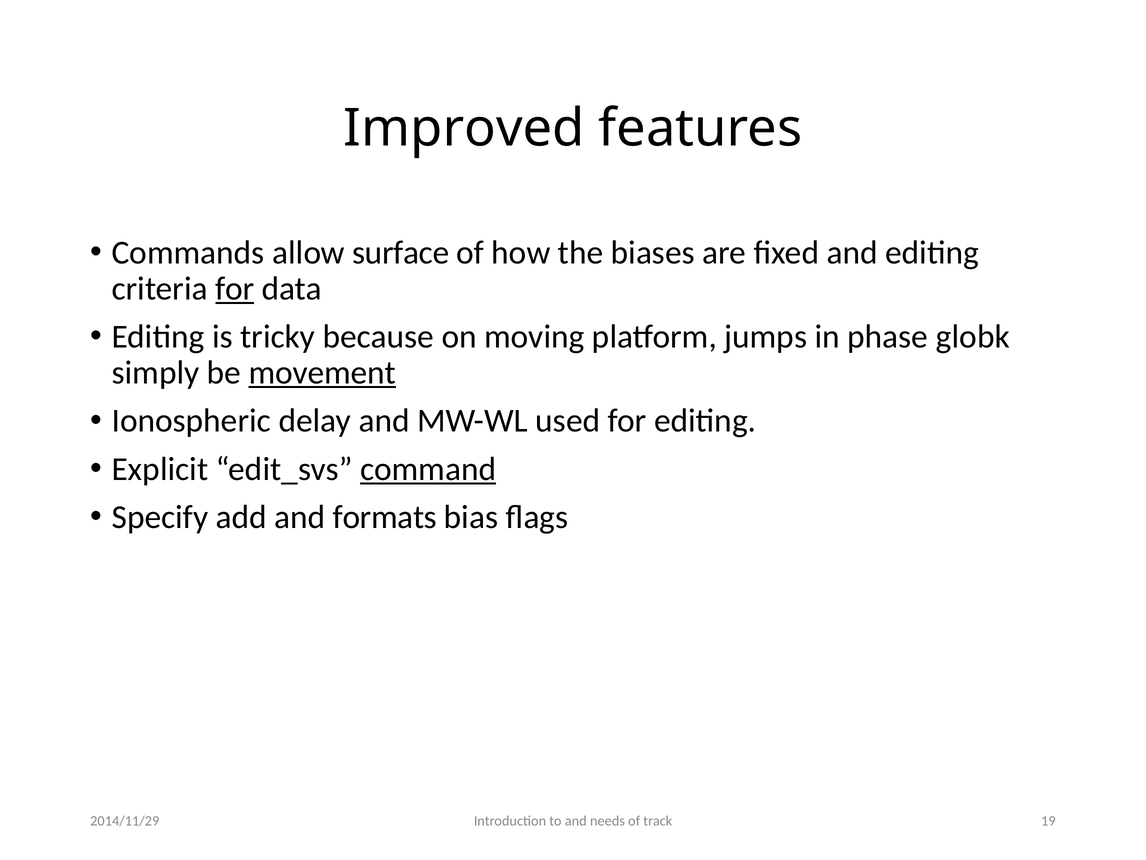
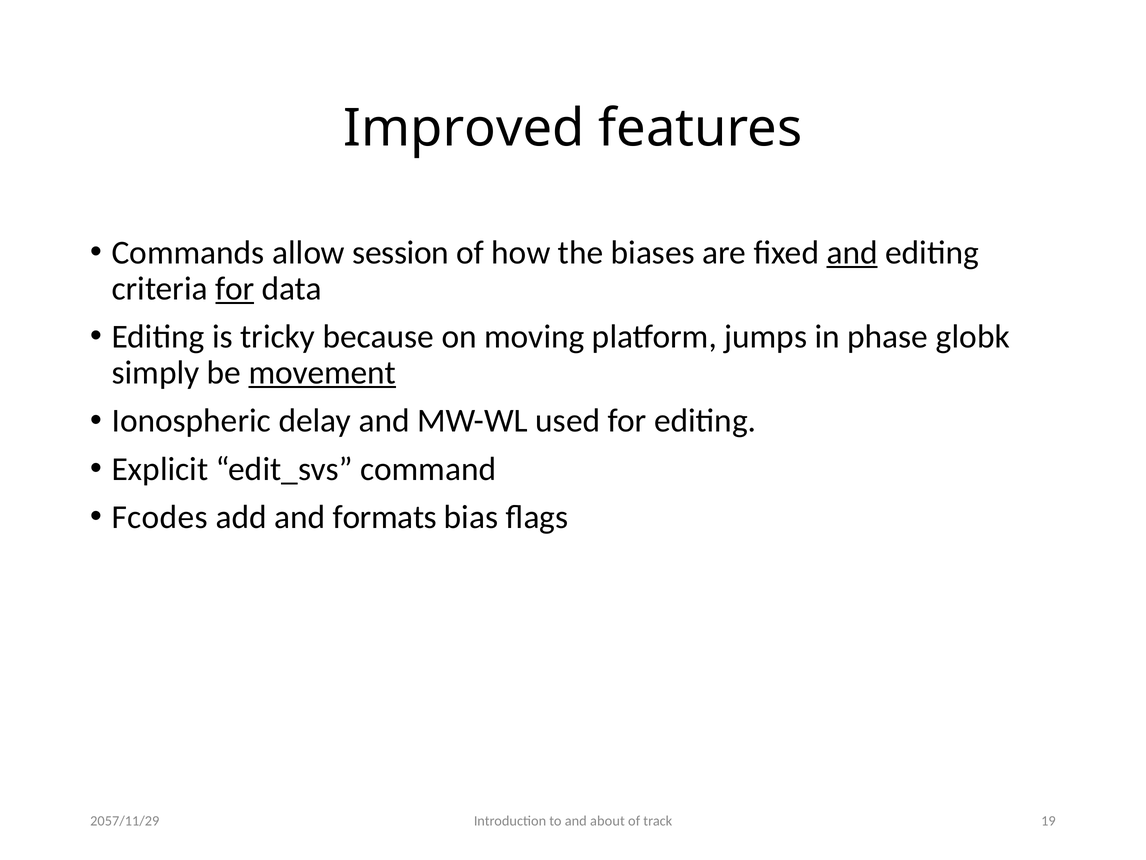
surface: surface -> session
and at (852, 252) underline: none -> present
command underline: present -> none
Specify: Specify -> Fcodes
needs: needs -> about
2014/11/29: 2014/11/29 -> 2057/11/29
